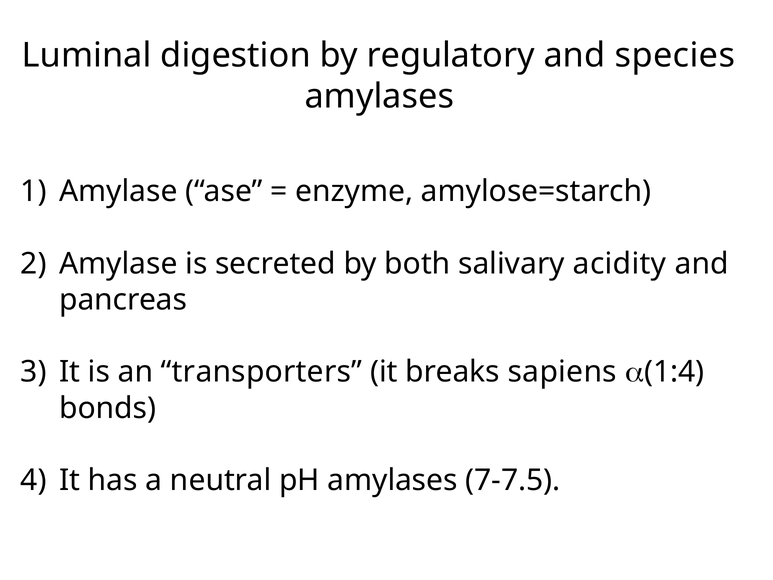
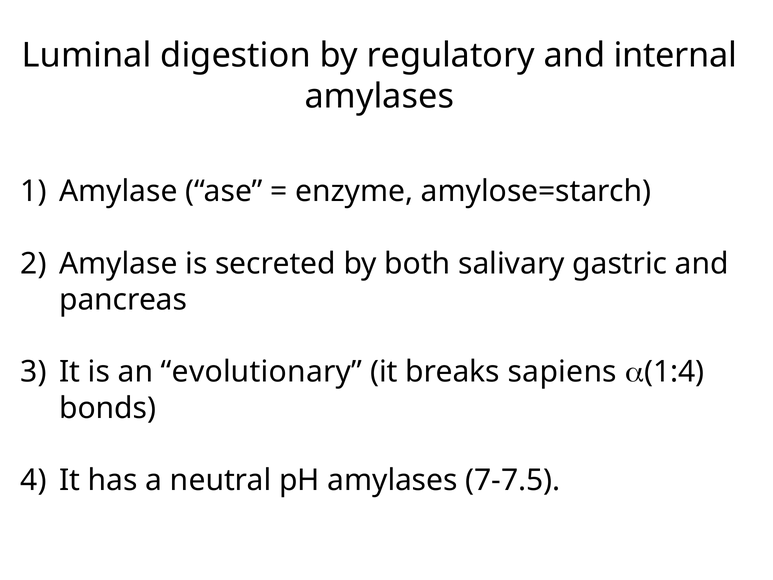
species: species -> internal
acidity: acidity -> gastric
transporters: transporters -> evolutionary
